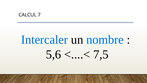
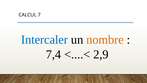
nombre colour: blue -> orange
5,6: 5,6 -> 7,4
7,5: 7,5 -> 2,9
